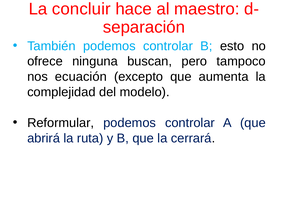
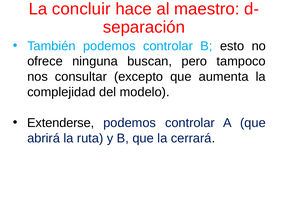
ecuación: ecuación -> consultar
Reformular: Reformular -> Extenderse
